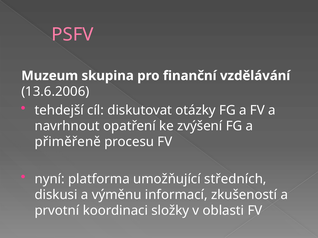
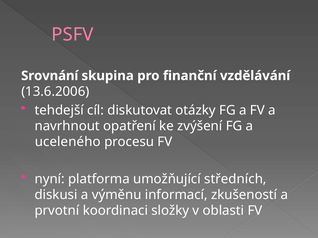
Muzeum: Muzeum -> Srovnání
přiměřeně: přiměřeně -> uceleného
